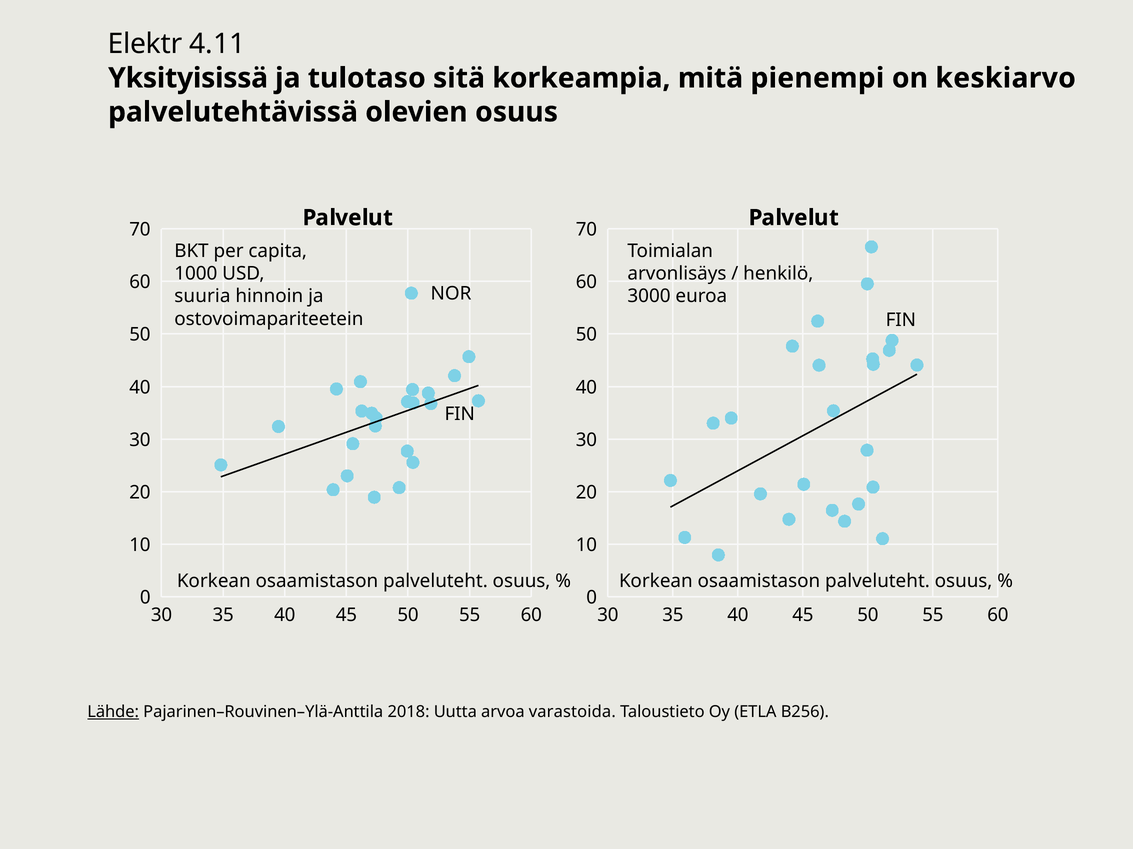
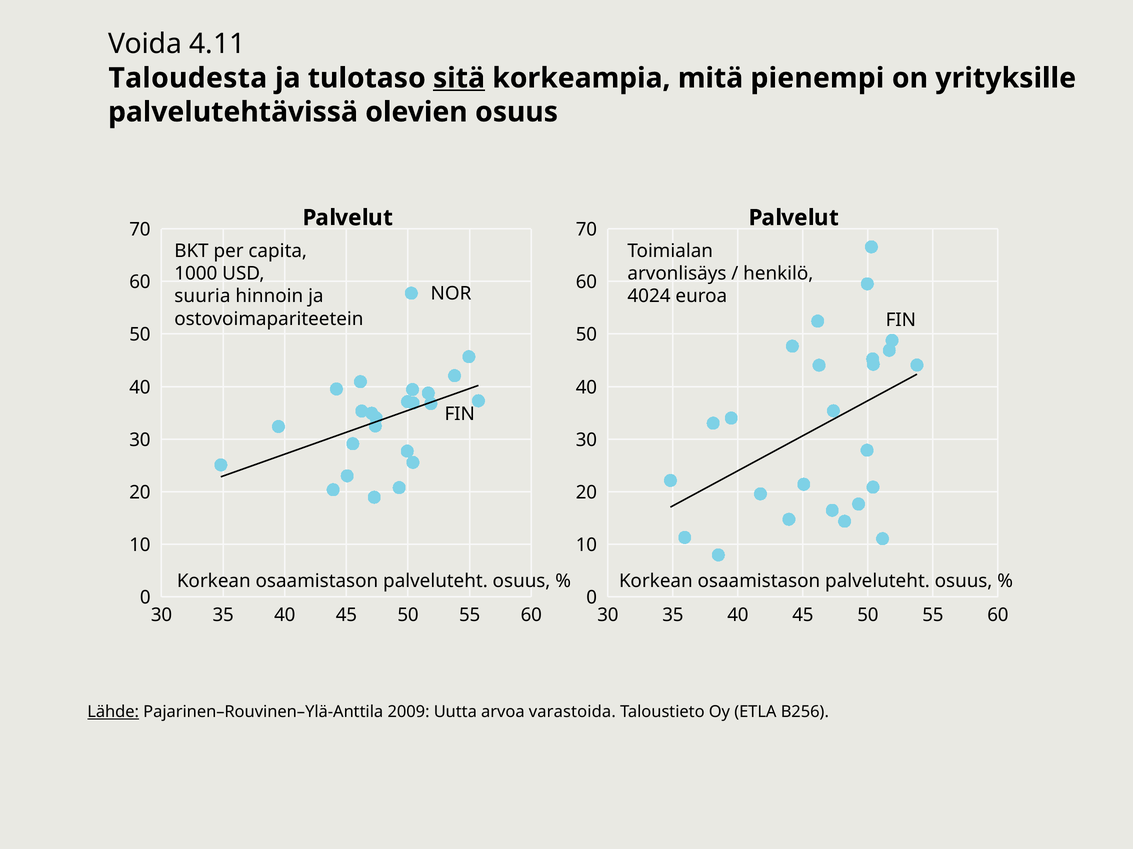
Elektr: Elektr -> Voida
Yksityisissä: Yksityisissä -> Taloudesta
sitä underline: none -> present
keskiarvo: keskiarvo -> yrityksille
3000: 3000 -> 4024
2018: 2018 -> 2009
